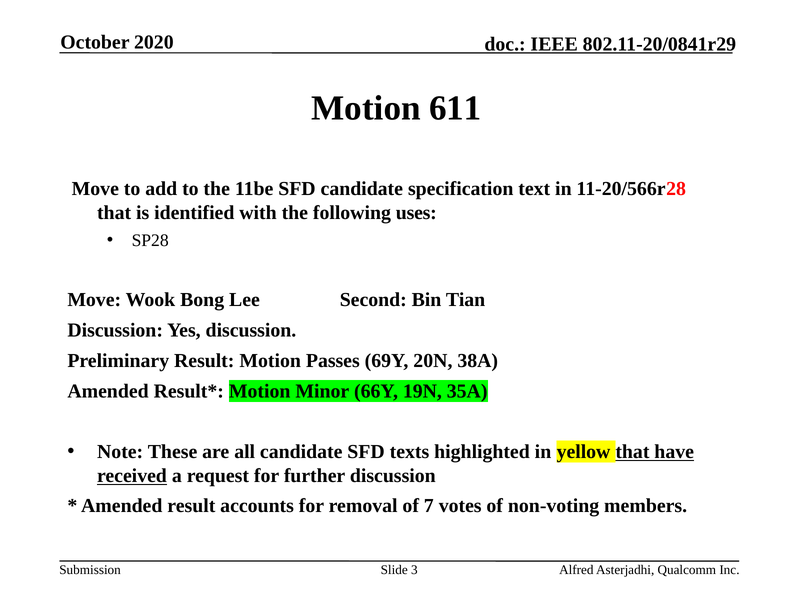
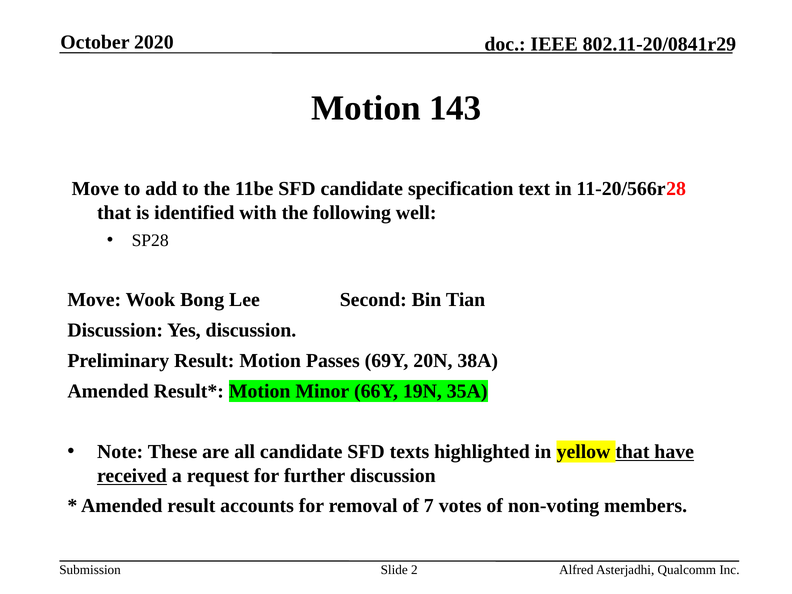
611: 611 -> 143
uses: uses -> well
3: 3 -> 2
